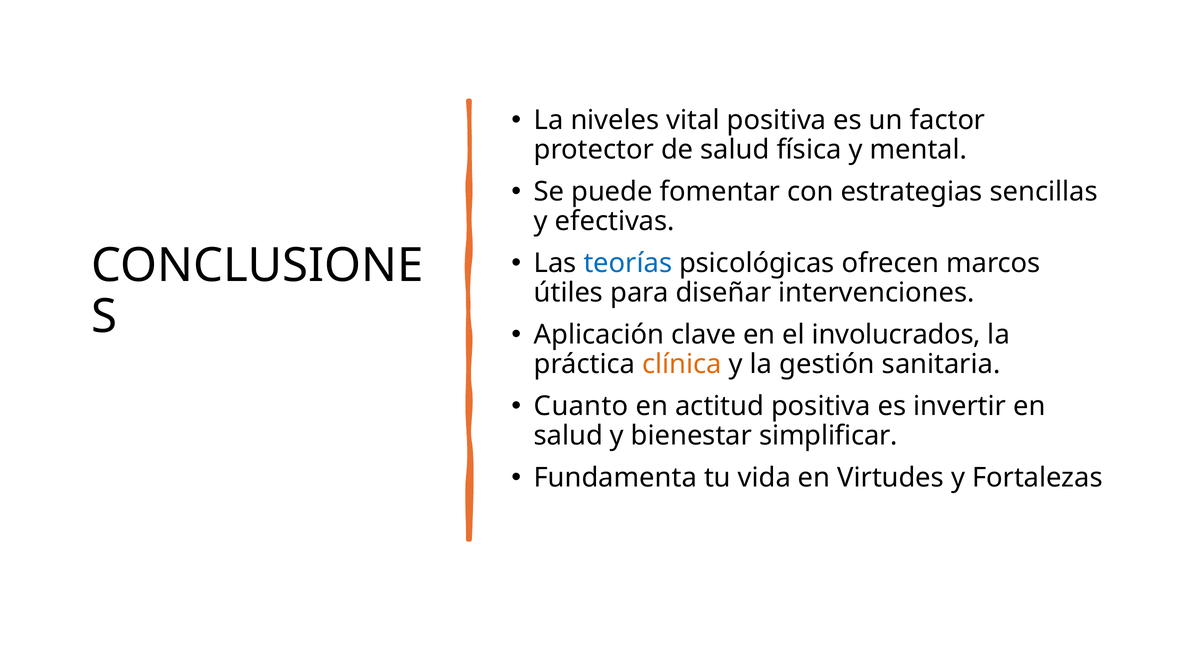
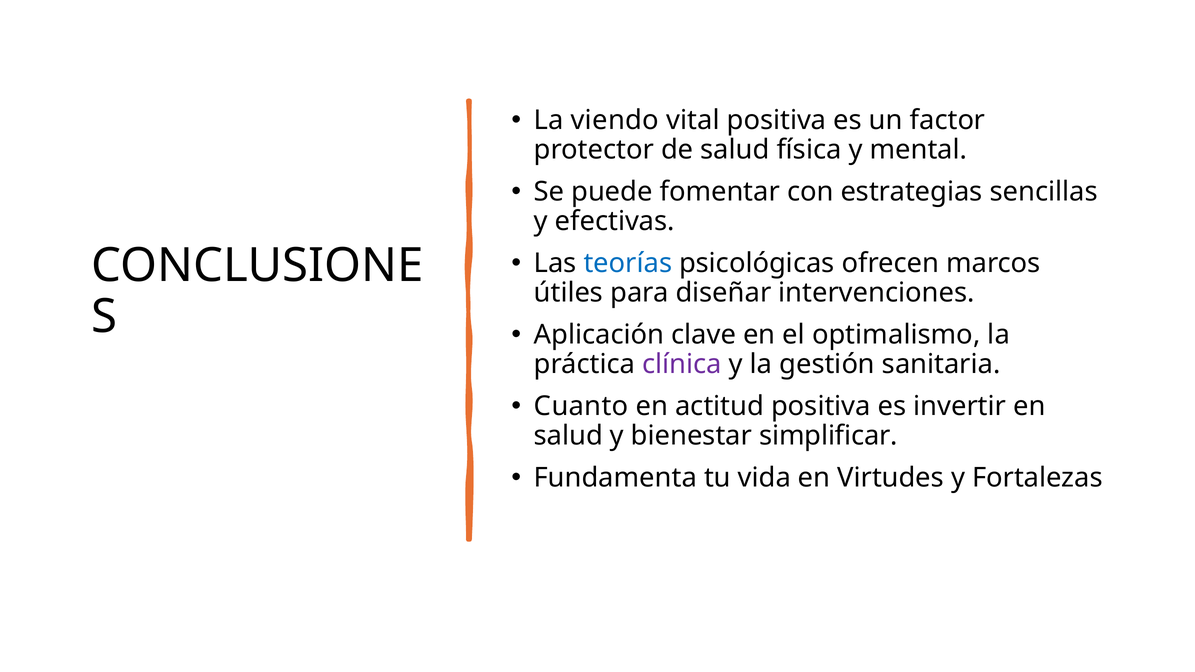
niveles: niveles -> viendo
involucrados: involucrados -> optimalismo
clínica colour: orange -> purple
